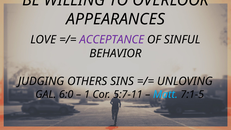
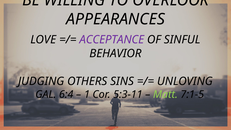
6:0: 6:0 -> 6:4
5:7-11: 5:7-11 -> 5:3-11
Matt colour: light blue -> light green
